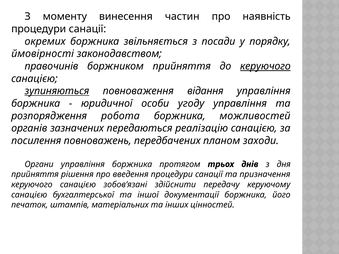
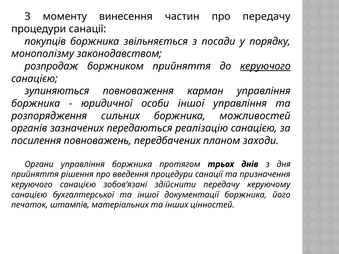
про наявність: наявність -> передачу
окремих: окремих -> покупців
ймовірності: ймовірності -> монополізму
правочинів: правочинів -> розпродаж
зупиняються underline: present -> none
відання: відання -> карман
особи угоду: угоду -> іншої
робота: робота -> сильних
